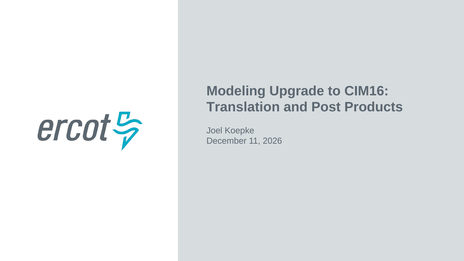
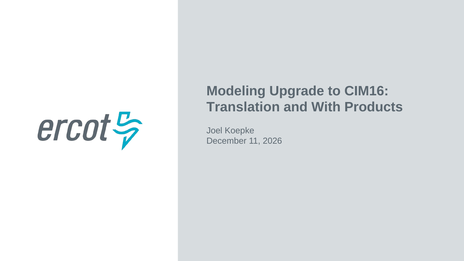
Post: Post -> With
